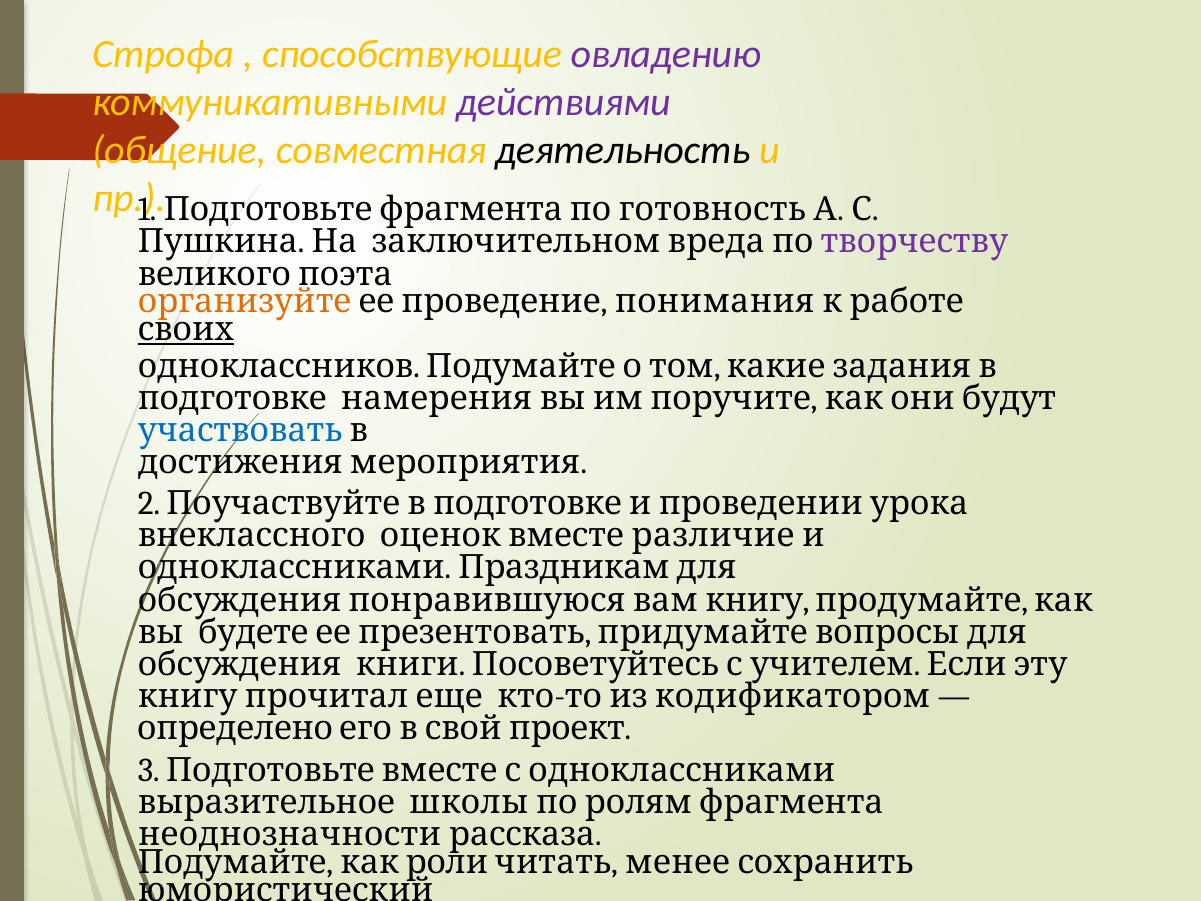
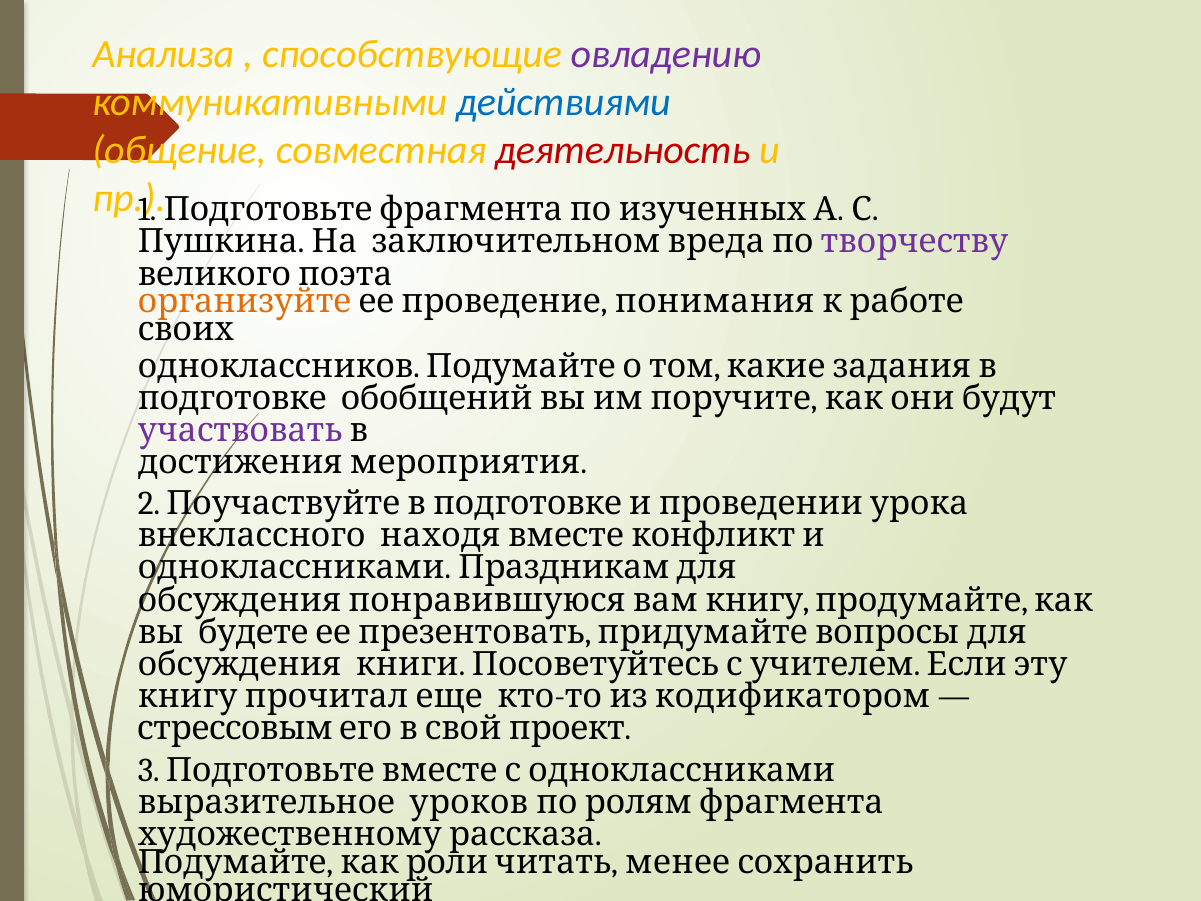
Строфа: Строфа -> Анализа
действиями colour: purple -> blue
деятельность colour: black -> red
готовность: готовность -> изученных
своих underline: present -> none
намерения: намерения -> обобщений
участвовать colour: blue -> purple
оценок: оценок -> находя
различие: различие -> конфликт
определено: определено -> стрессовым
школы: школы -> уроков
неоднозначности: неоднозначности -> художественному
